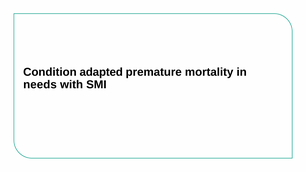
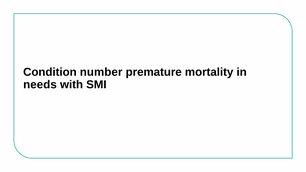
adapted: adapted -> number
